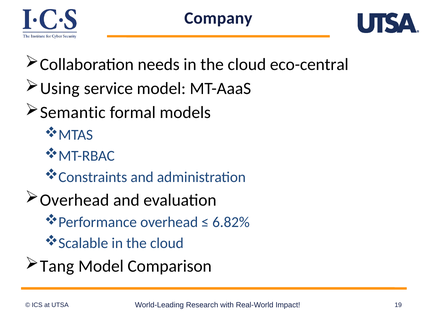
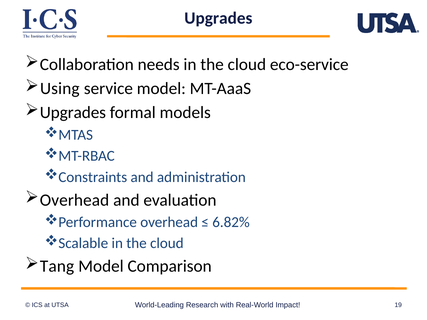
Company at (218, 18): Company -> Upgrades
eco-central: eco-central -> eco-service
Semantic at (73, 113): Semantic -> Upgrades
